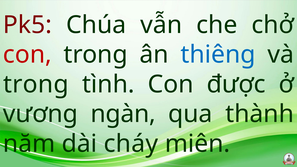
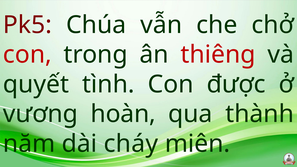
thiêng colour: blue -> red
trong at (36, 84): trong -> quyết
ngàn: ngàn -> hoàn
